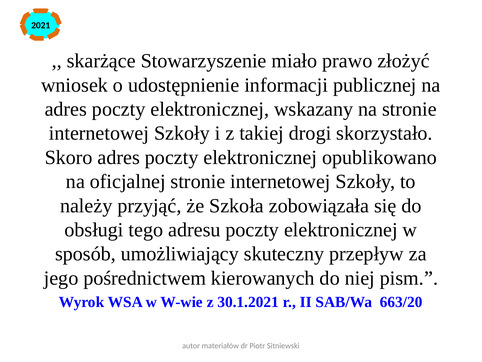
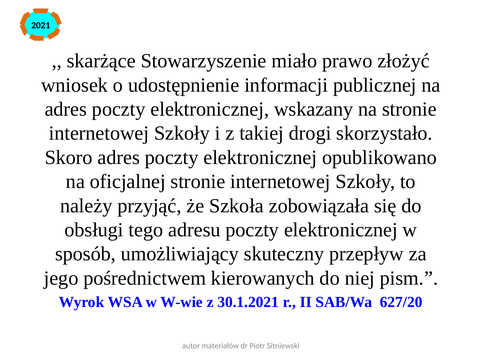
663/20: 663/20 -> 627/20
